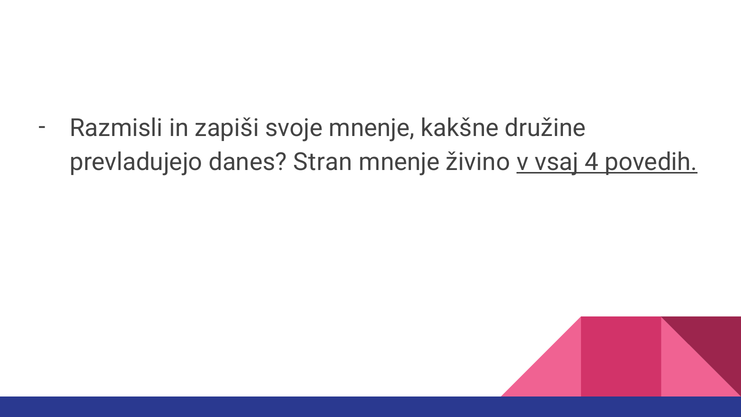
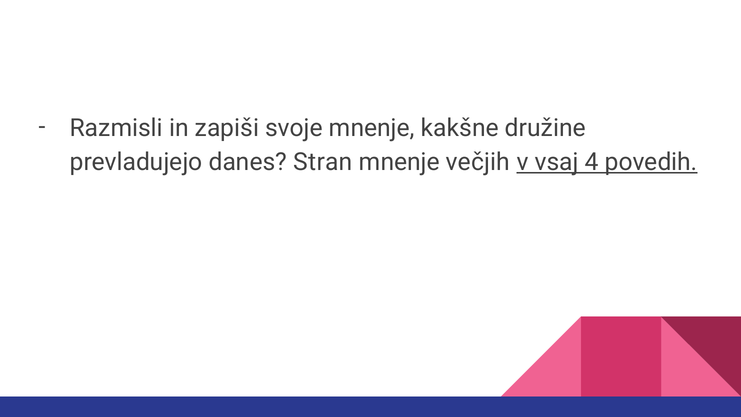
živino: živino -> večjih
